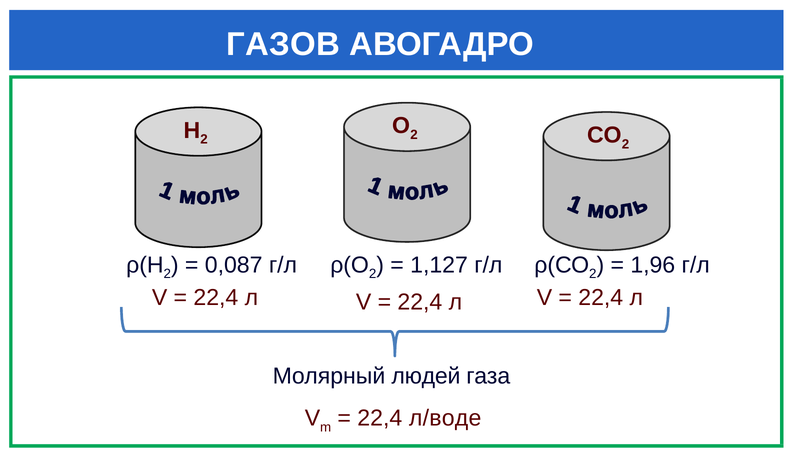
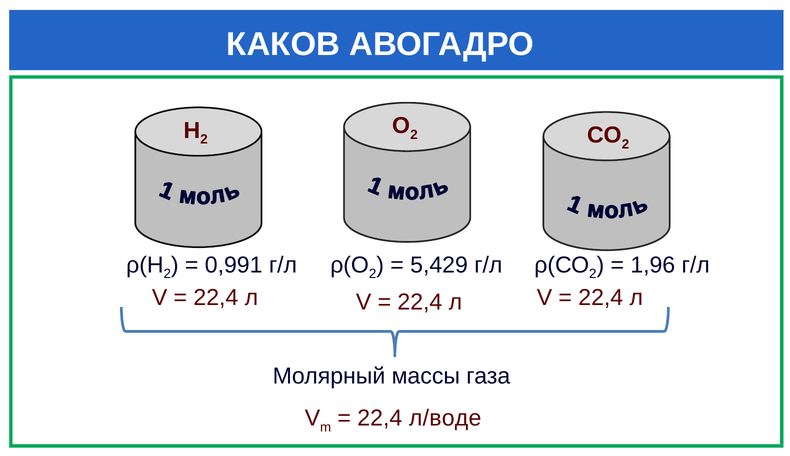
ГАЗОВ: ГАЗОВ -> КАКОВ
0,087: 0,087 -> 0,991
1,127: 1,127 -> 5,429
людей: людей -> массы
